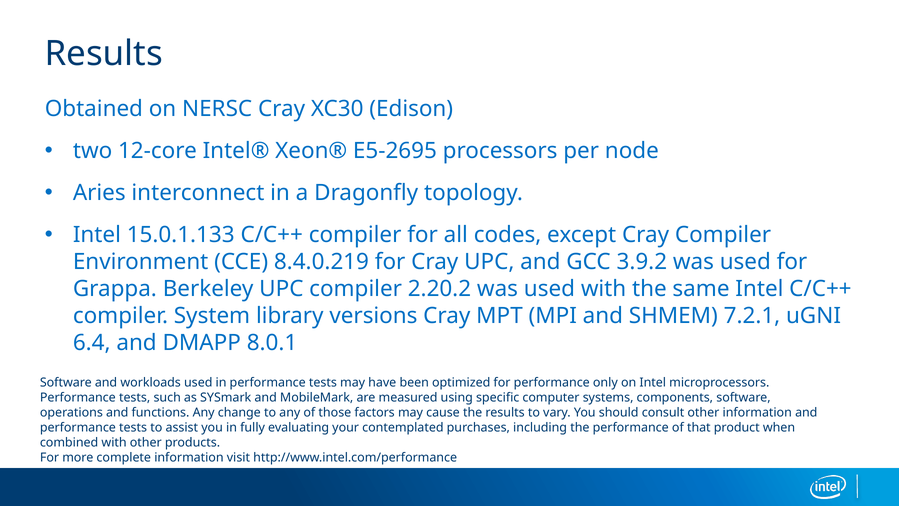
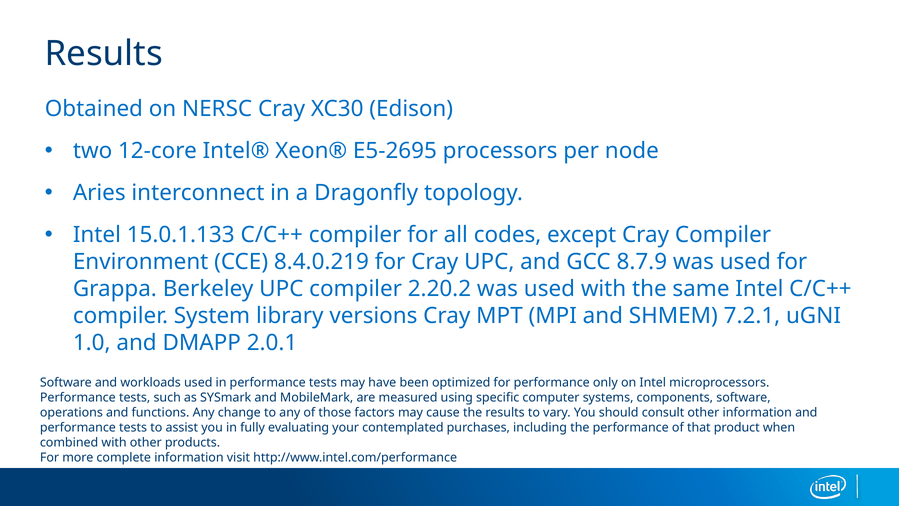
3.9.2: 3.9.2 -> 8.7.9
6.4: 6.4 -> 1.0
8.0.1: 8.0.1 -> 2.0.1
